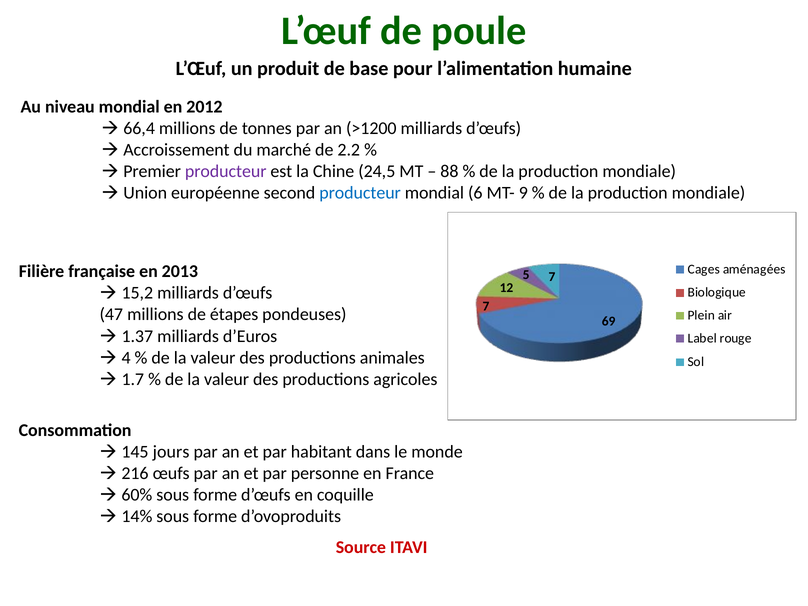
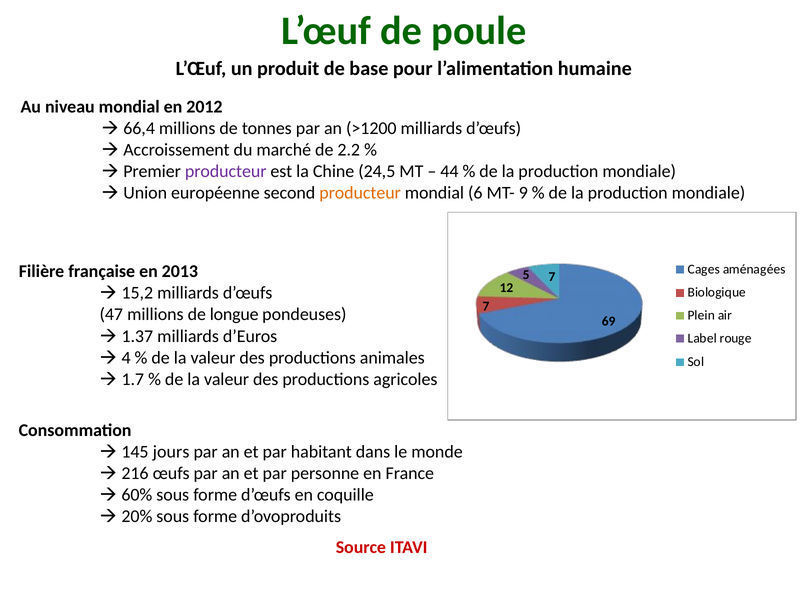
88: 88 -> 44
producteur at (360, 193) colour: blue -> orange
étapes: étapes -> longue
14%: 14% -> 20%
